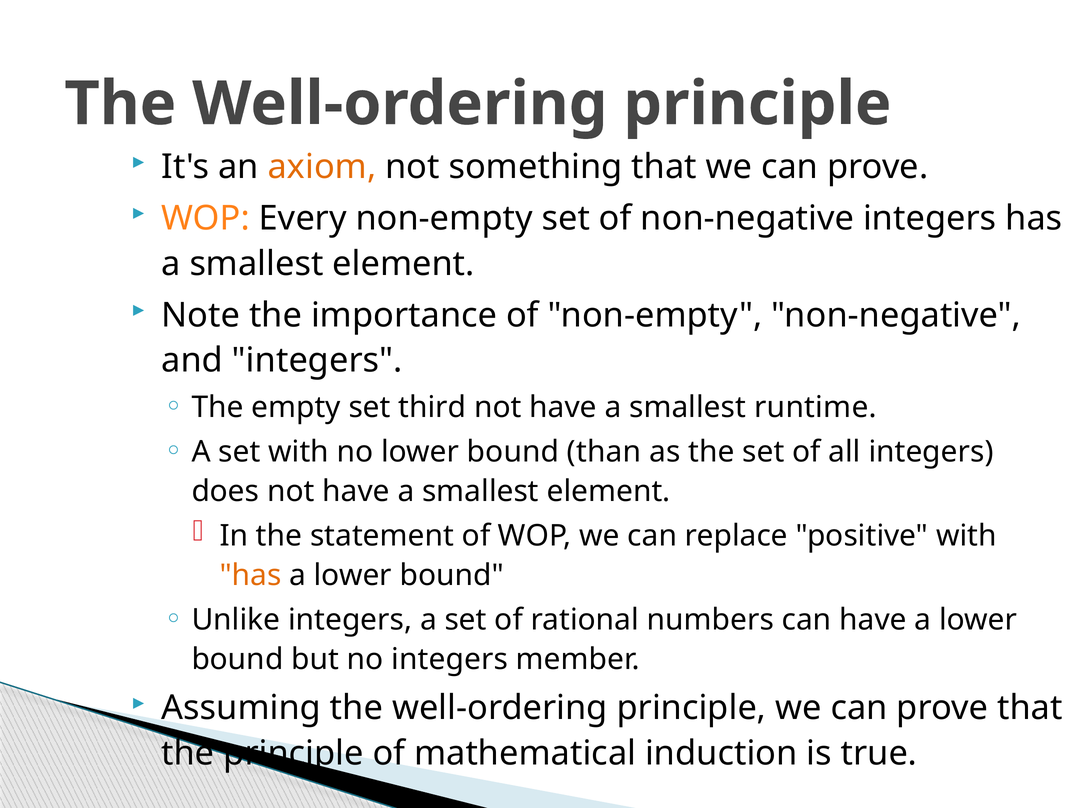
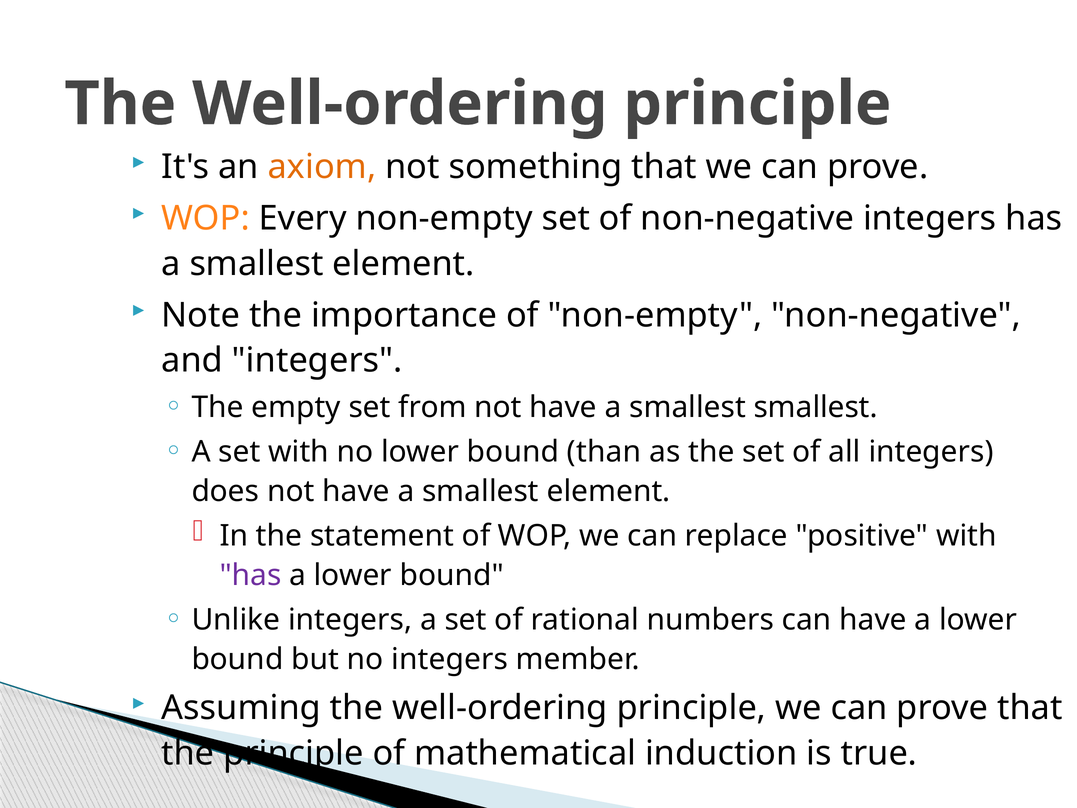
third: third -> from
smallest runtime: runtime -> smallest
has at (251, 575) colour: orange -> purple
